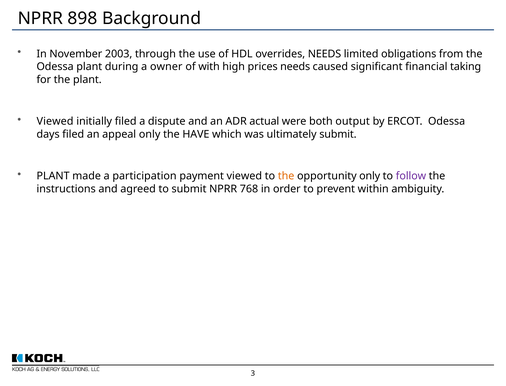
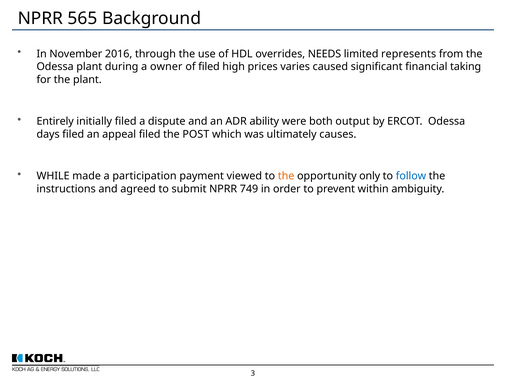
898: 898 -> 565
2003: 2003 -> 2016
obligations: obligations -> represents
of with: with -> filed
prices needs: needs -> varies
Viewed at (55, 121): Viewed -> Entirely
actual: actual -> ability
appeal only: only -> filed
HAVE: HAVE -> POST
ultimately submit: submit -> causes
PLANT at (53, 176): PLANT -> WHILE
follow colour: purple -> blue
768: 768 -> 749
